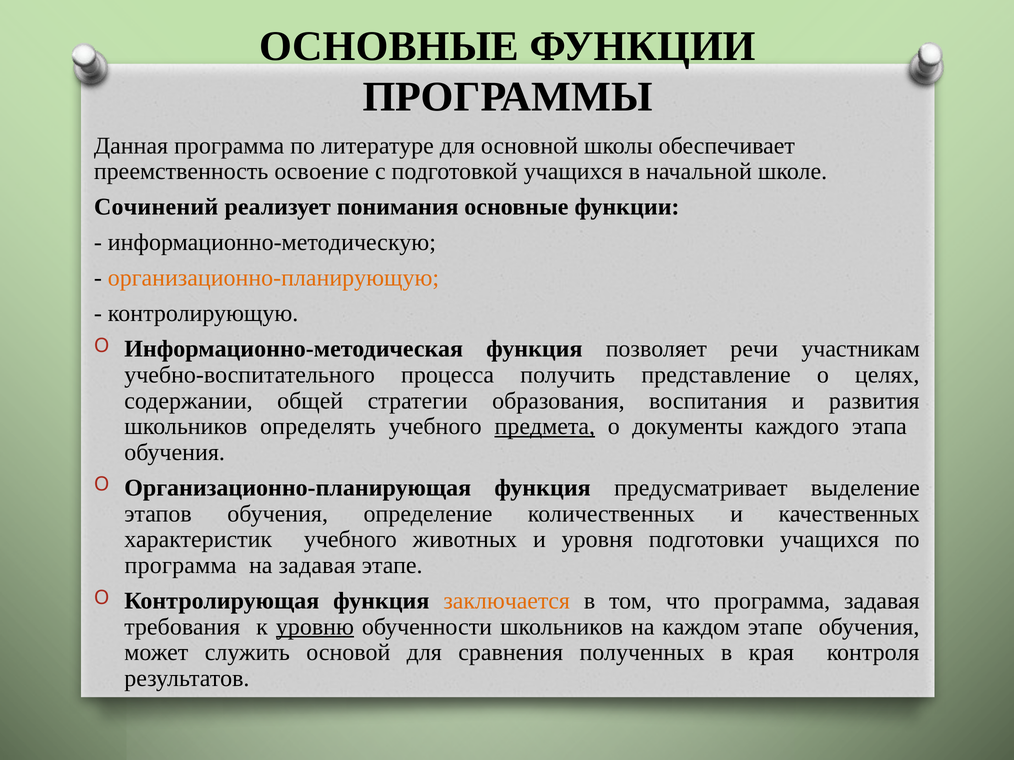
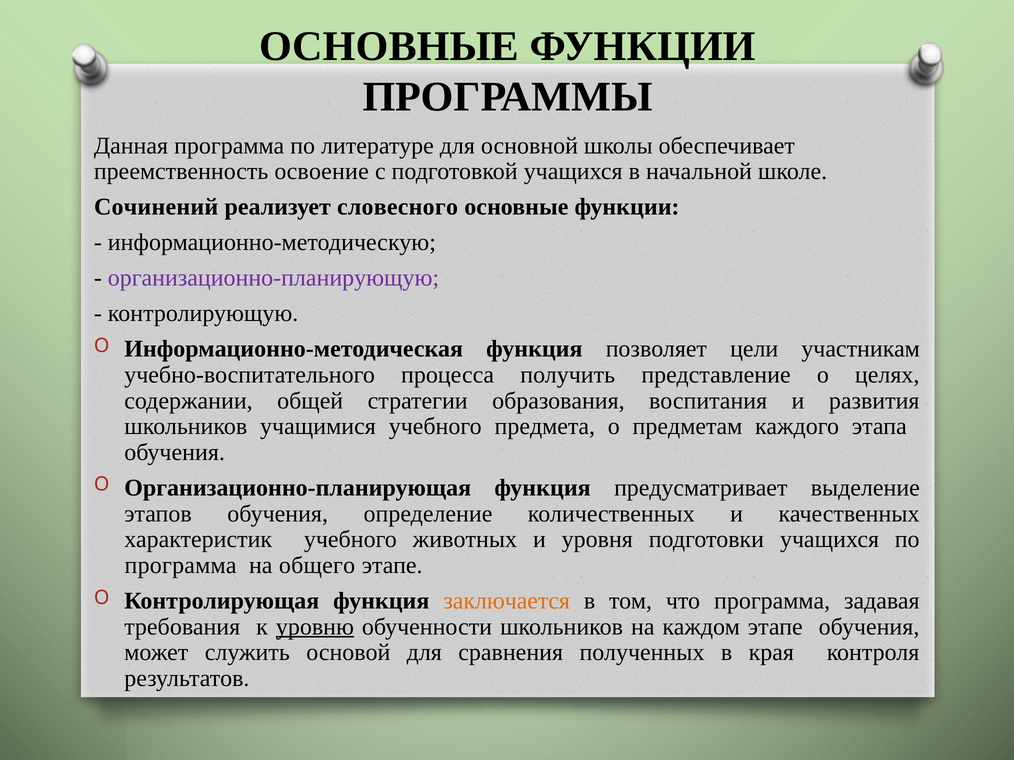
понимания: понимания -> словесного
организационно-планирующую colour: orange -> purple
речи: речи -> цели
определять: определять -> учащимися
предмета underline: present -> none
документы: документы -> предметам
на задавая: задавая -> общего
